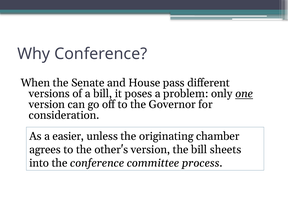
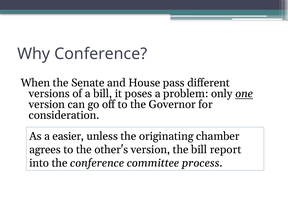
sheets: sheets -> report
